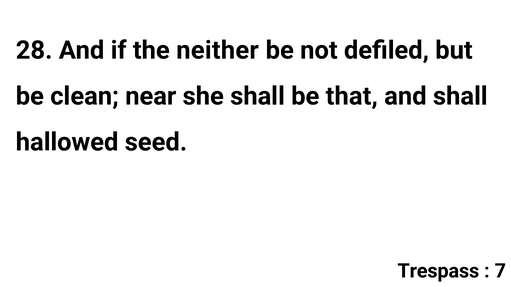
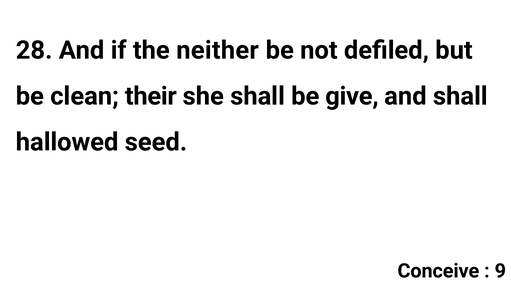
near: near -> their
that: that -> give
Trespass: Trespass -> Conceive
7: 7 -> 9
